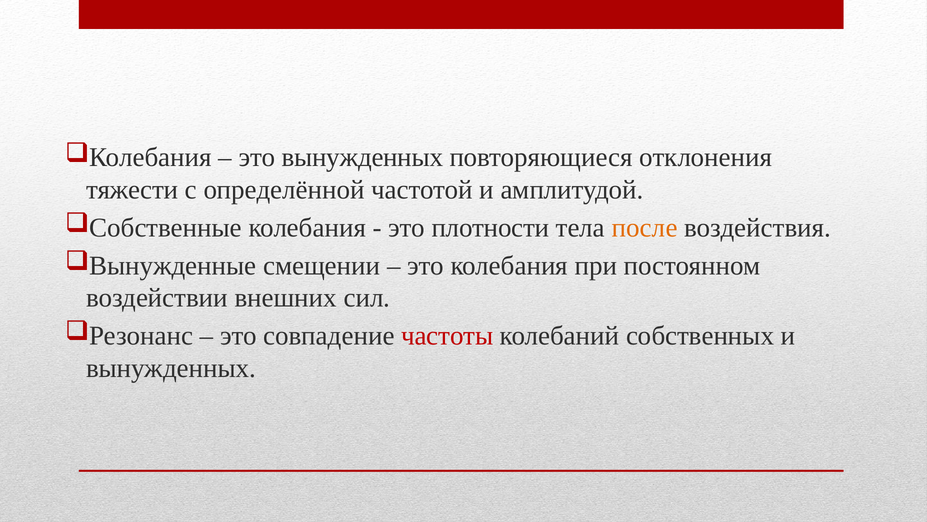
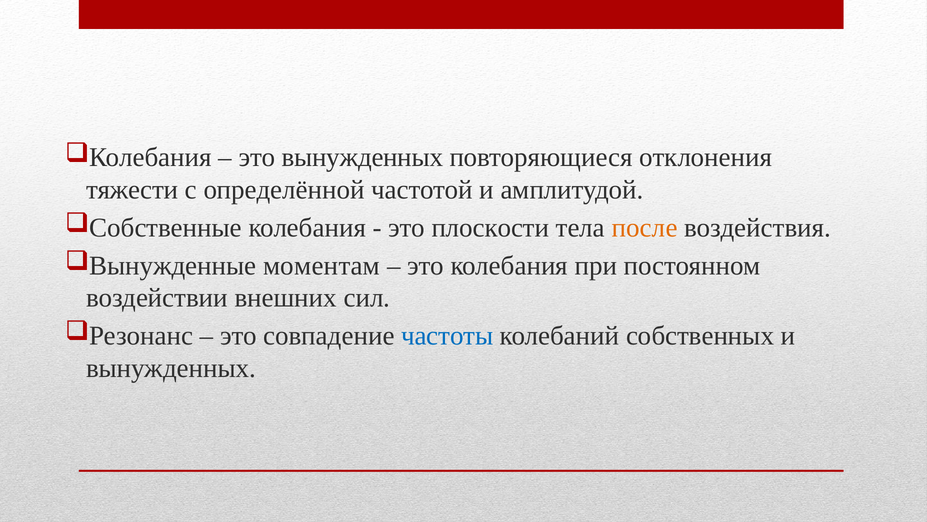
плотности: плотности -> плоскости
смещении: смещении -> моментам
частоты colour: red -> blue
